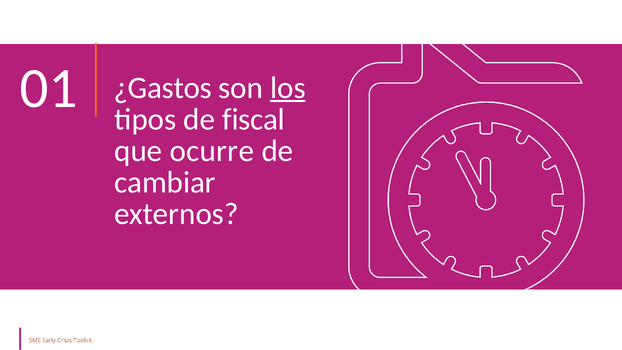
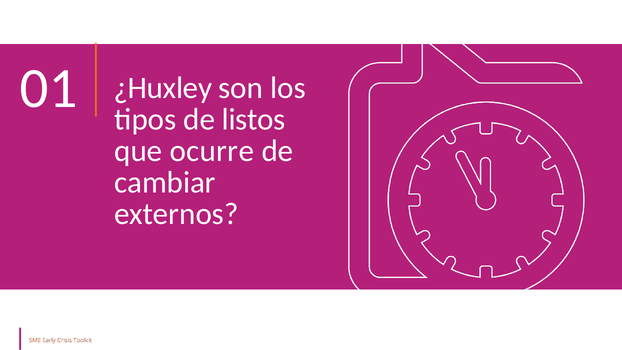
¿Gastos: ¿Gastos -> ¿Huxley
los underline: present -> none
fiscal: fiscal -> listos
